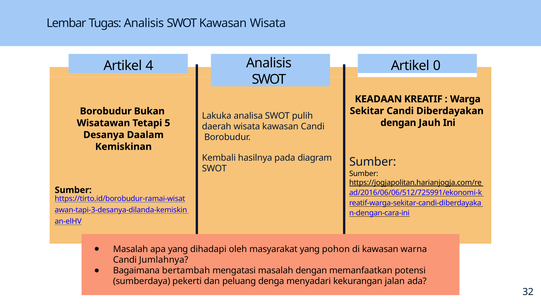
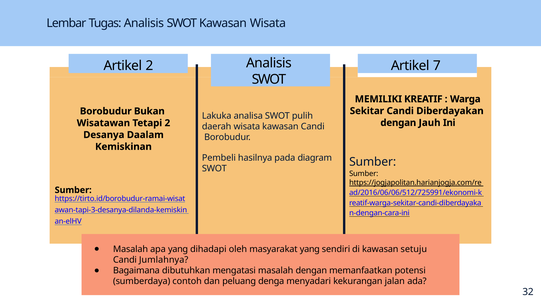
Artikel 4: 4 -> 2
0: 0 -> 7
KEADAAN: KEADAAN -> MEMILIKI
Tetapi 5: 5 -> 2
Kembali: Kembali -> Pembeli
pohon: pohon -> sendiri
warna: warna -> setuju
bertambah: bertambah -> dibutuhkan
pekerti: pekerti -> contoh
